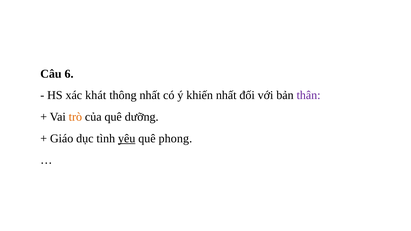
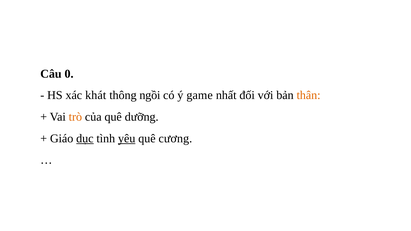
6: 6 -> 0
thông nhất: nhất -> ngồi
khiến: khiến -> game
thân colour: purple -> orange
dục underline: none -> present
phong: phong -> cương
